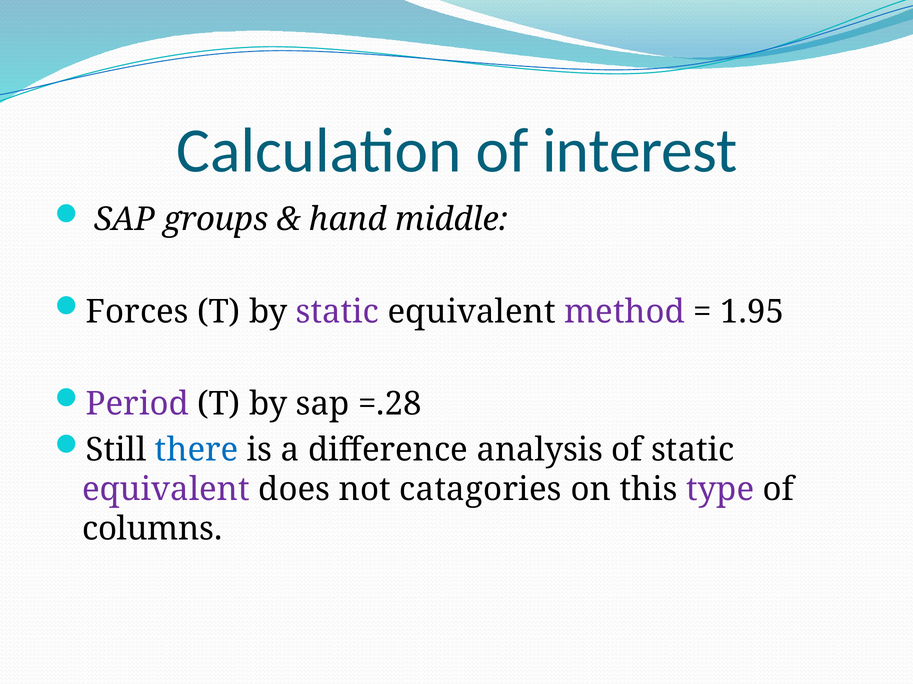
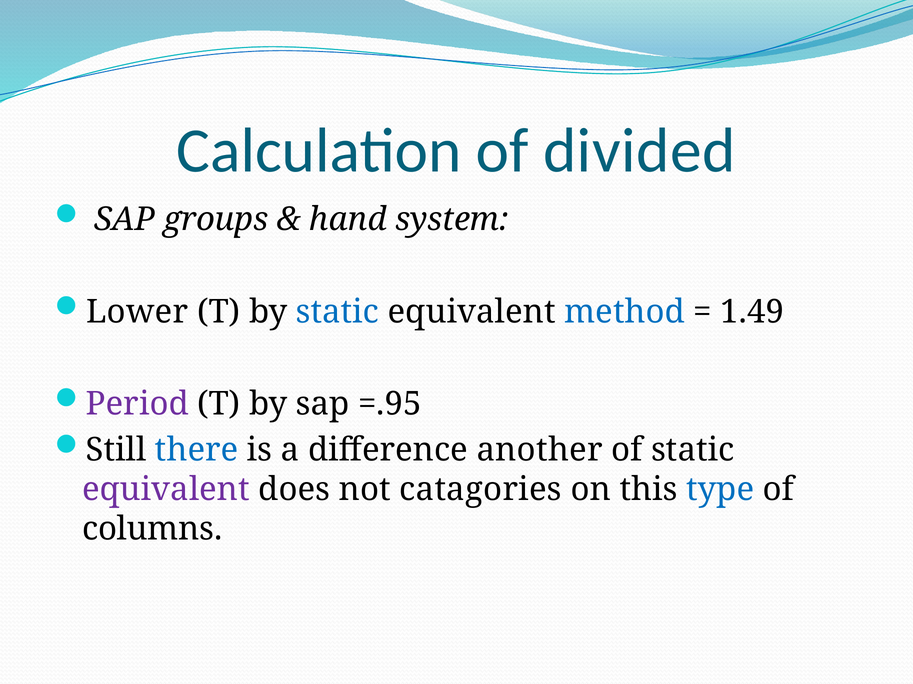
interest: interest -> divided
middle: middle -> system
Forces: Forces -> Lower
static at (338, 312) colour: purple -> blue
method colour: purple -> blue
1.95: 1.95 -> 1.49
=.28: =.28 -> =.95
analysis: analysis -> another
type colour: purple -> blue
